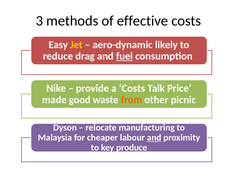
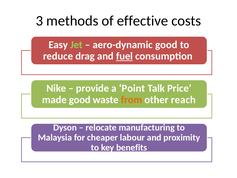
Jet colour: yellow -> light green
aero-dynamic likely: likely -> good
a Costs: Costs -> Point
picnic: picnic -> reach
and at (154, 137) underline: present -> none
produce: produce -> benefits
